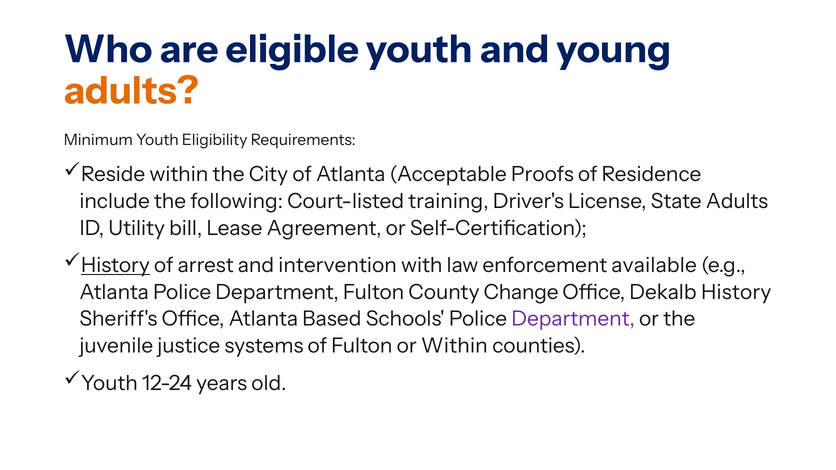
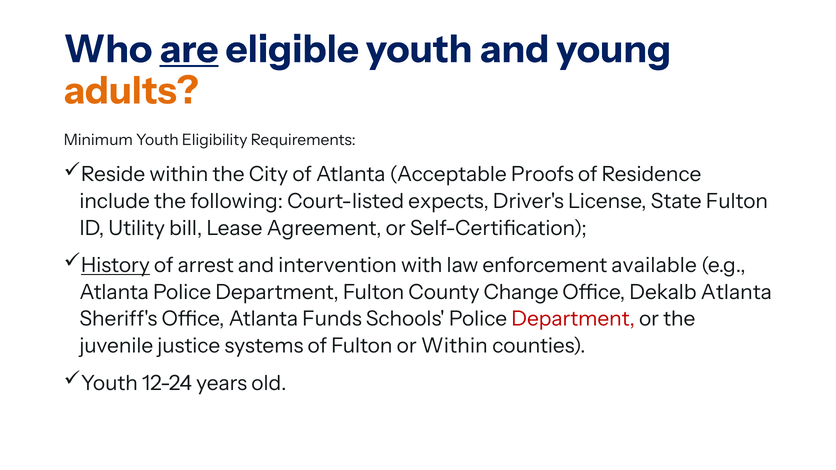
are underline: none -> present
training: training -> expects
State Adults: Adults -> Fulton
Dekalb History: History -> Atlanta
Based: Based -> Funds
Department at (573, 319) colour: purple -> red
